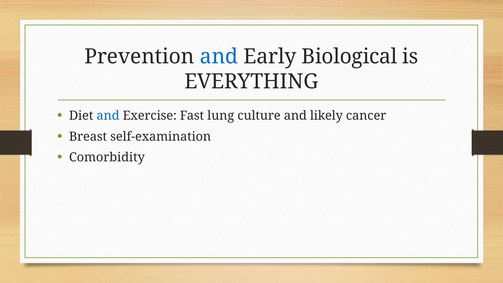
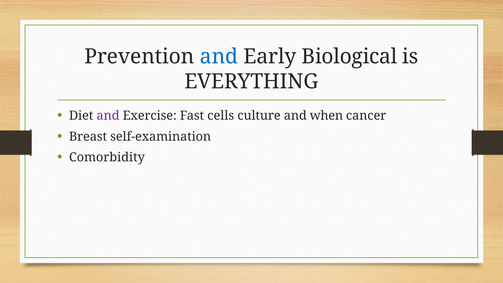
and at (108, 116) colour: blue -> purple
lung: lung -> cells
likely: likely -> when
